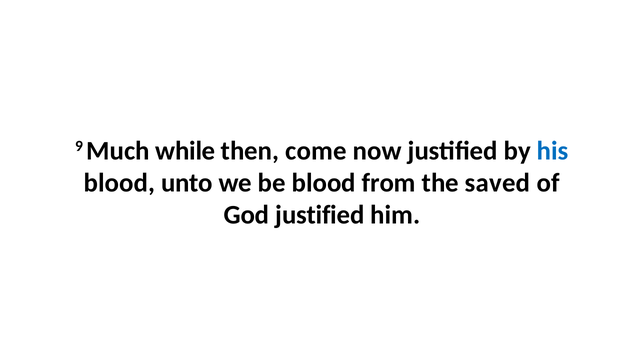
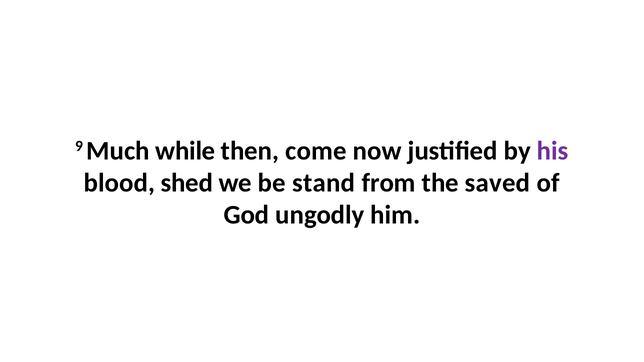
his colour: blue -> purple
unto: unto -> shed
be blood: blood -> stand
God justified: justified -> ungodly
